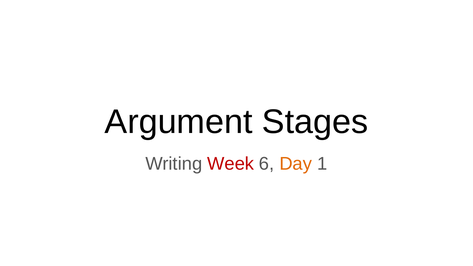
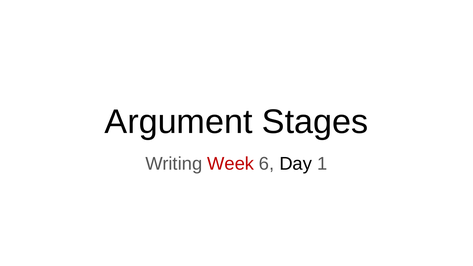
Day colour: orange -> black
